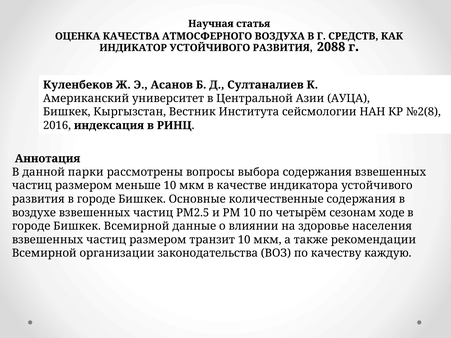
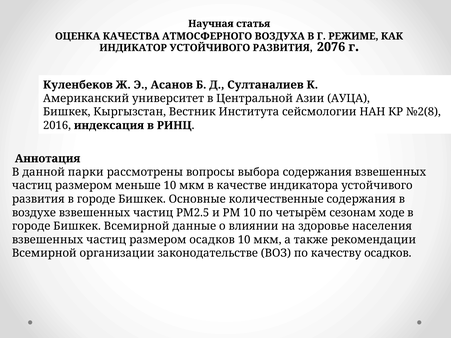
СРЕДСТВ: СРЕДСТВ -> РЕЖИМЕ
2088: 2088 -> 2076
размером транзит: транзит -> осадков
законодательства: законодательства -> законодательстве
качеству каждую: каждую -> осадков
